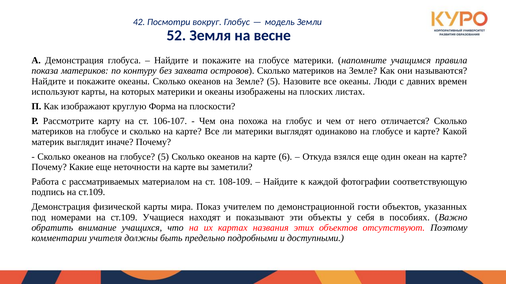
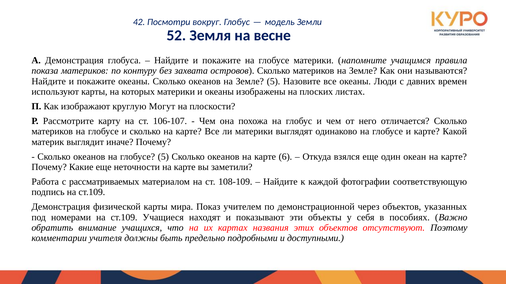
Форма: Форма -> Могут
гости: гости -> через
